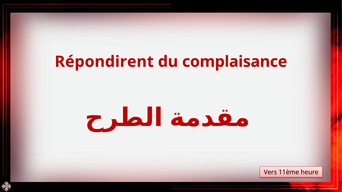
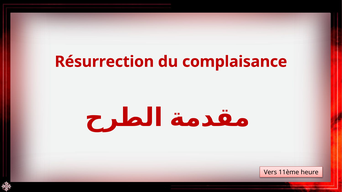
Répondirent: Répondirent -> Résurrection
